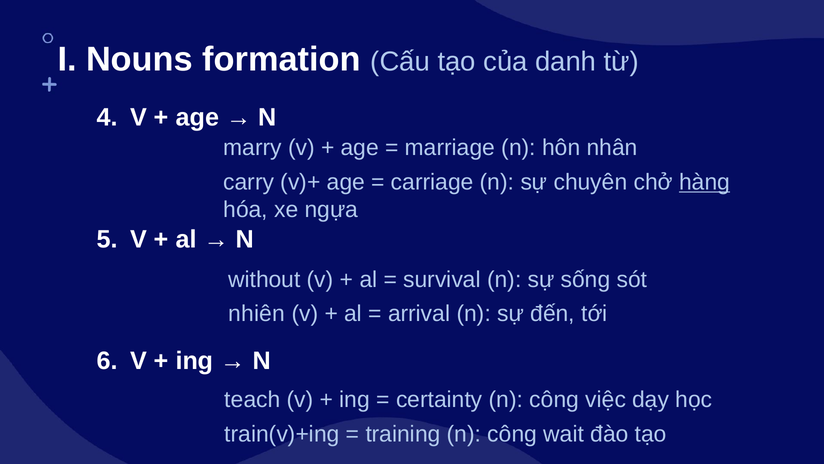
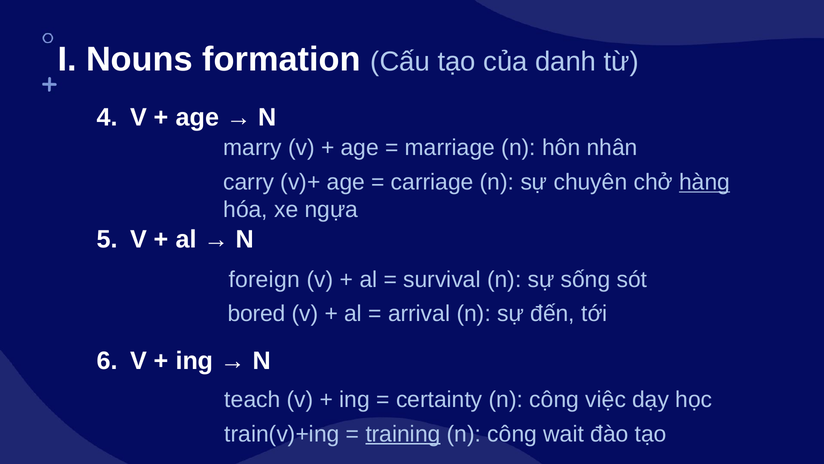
without: without -> foreign
nhiên: nhiên -> bored
training underline: none -> present
